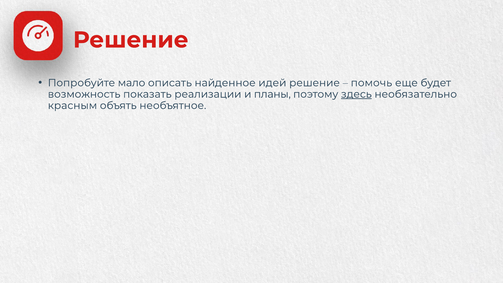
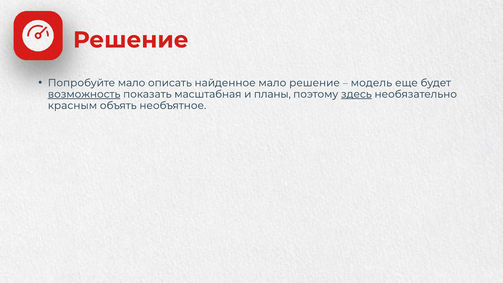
найденное идей: идей -> мало
помочь: помочь -> модель
возможность underline: none -> present
реализации: реализации -> масштабная
